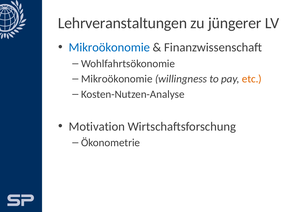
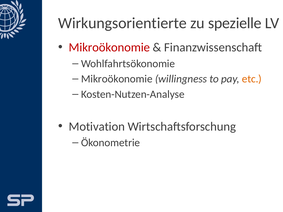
Lehrveranstaltungen: Lehrveranstaltungen -> Wirkungsorientierte
jüngerer: jüngerer -> spezielle
Mikroökonomie at (109, 47) colour: blue -> red
